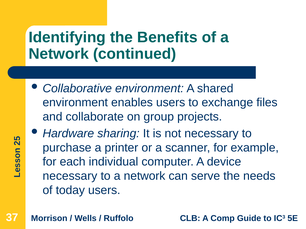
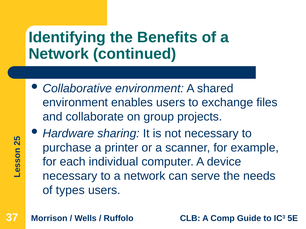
today: today -> types
